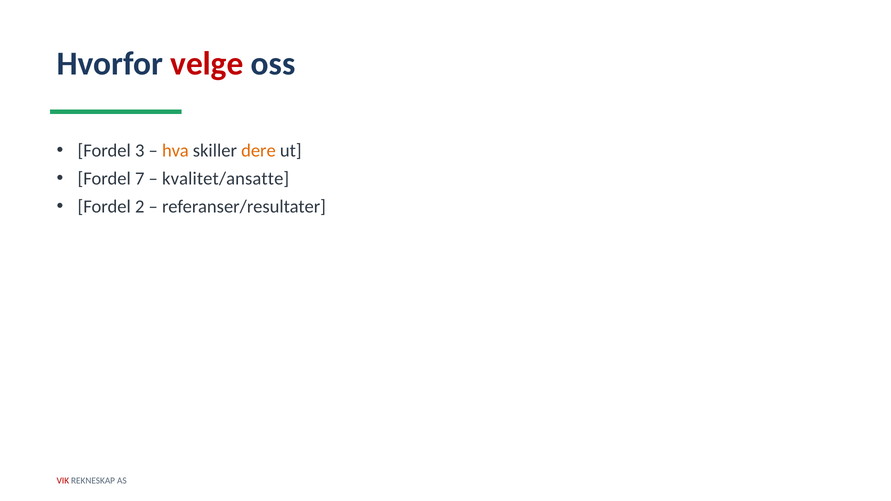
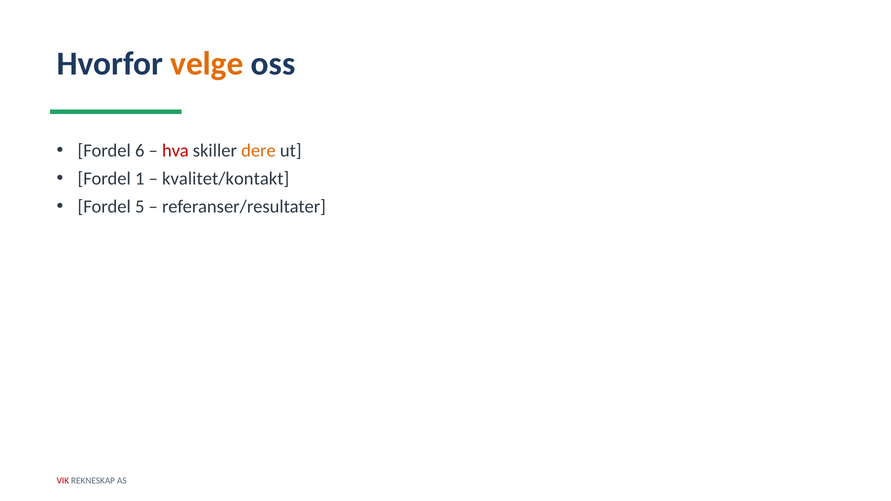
velge colour: red -> orange
3: 3 -> 6
hva colour: orange -> red
7: 7 -> 1
kvalitet/ansatte: kvalitet/ansatte -> kvalitet/kontakt
2: 2 -> 5
